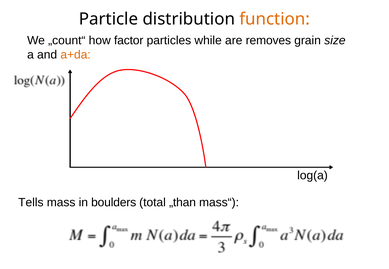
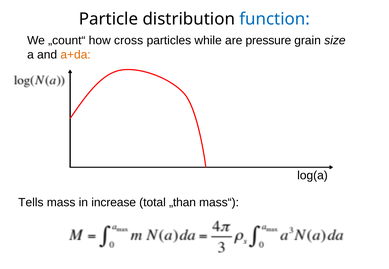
function colour: orange -> blue
factor: factor -> cross
removes: removes -> pressure
boulders: boulders -> increase
